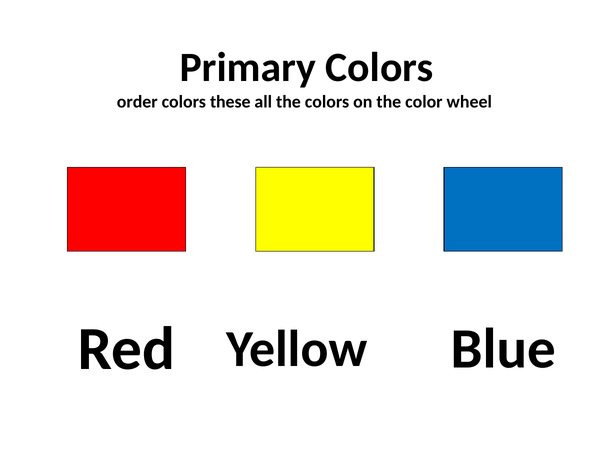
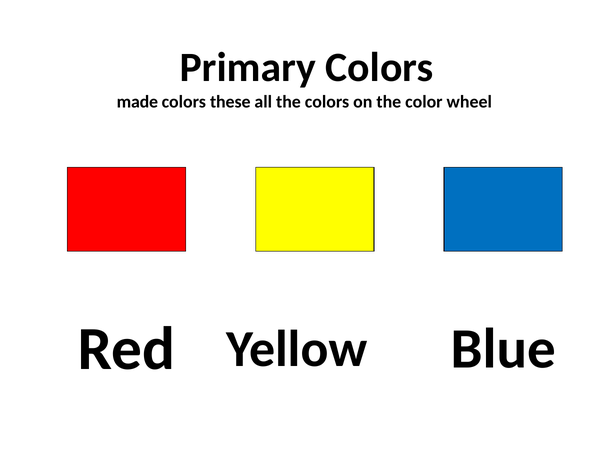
order: order -> made
